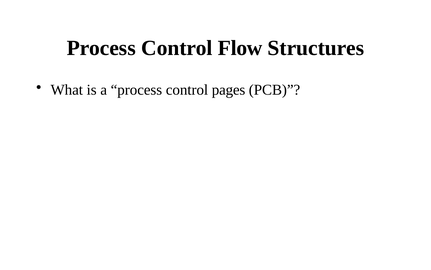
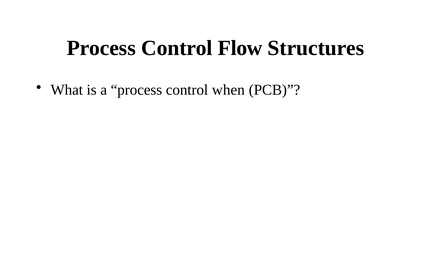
pages: pages -> when
